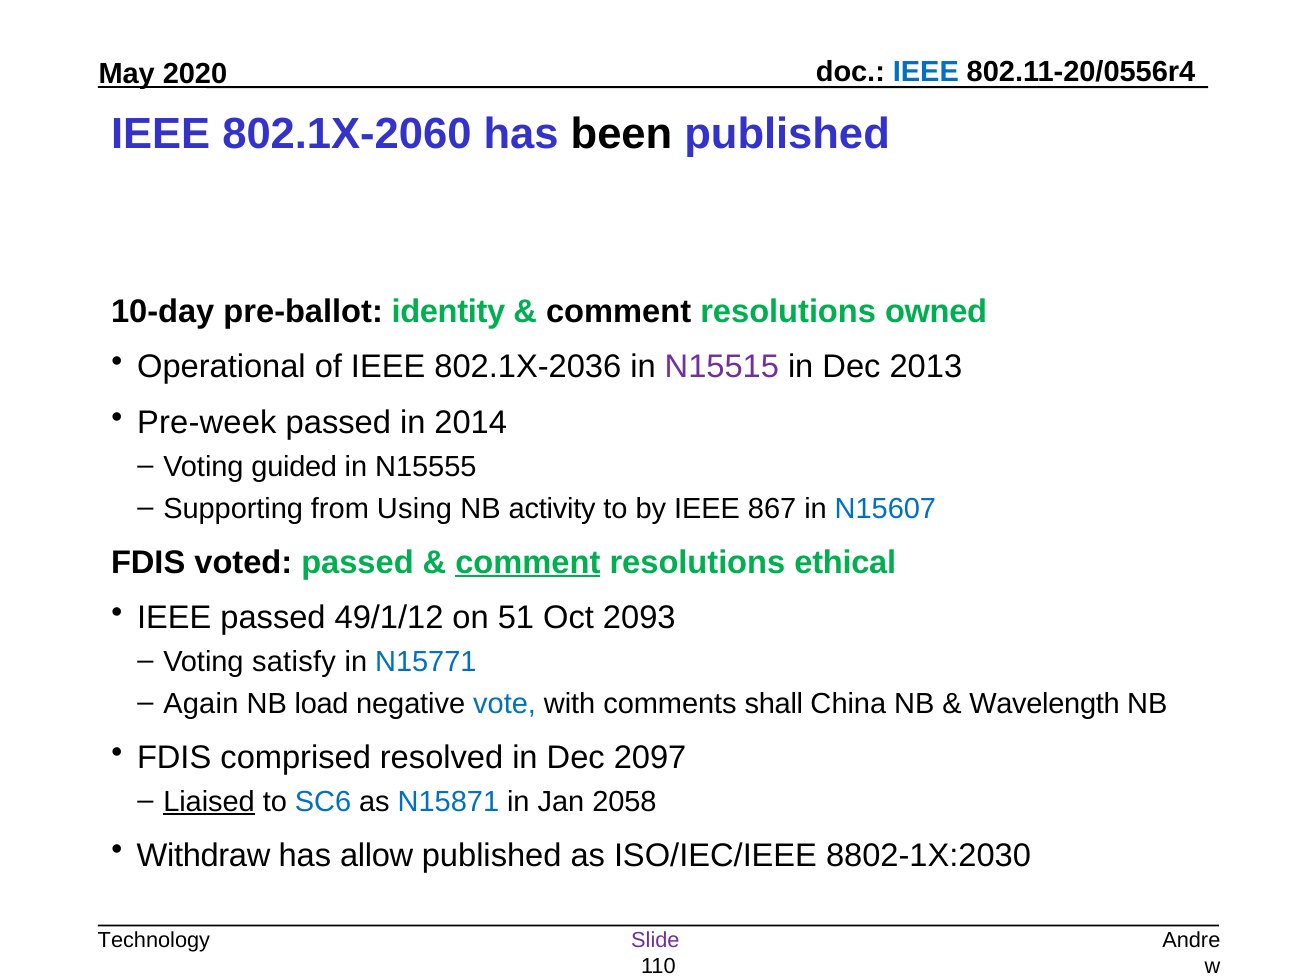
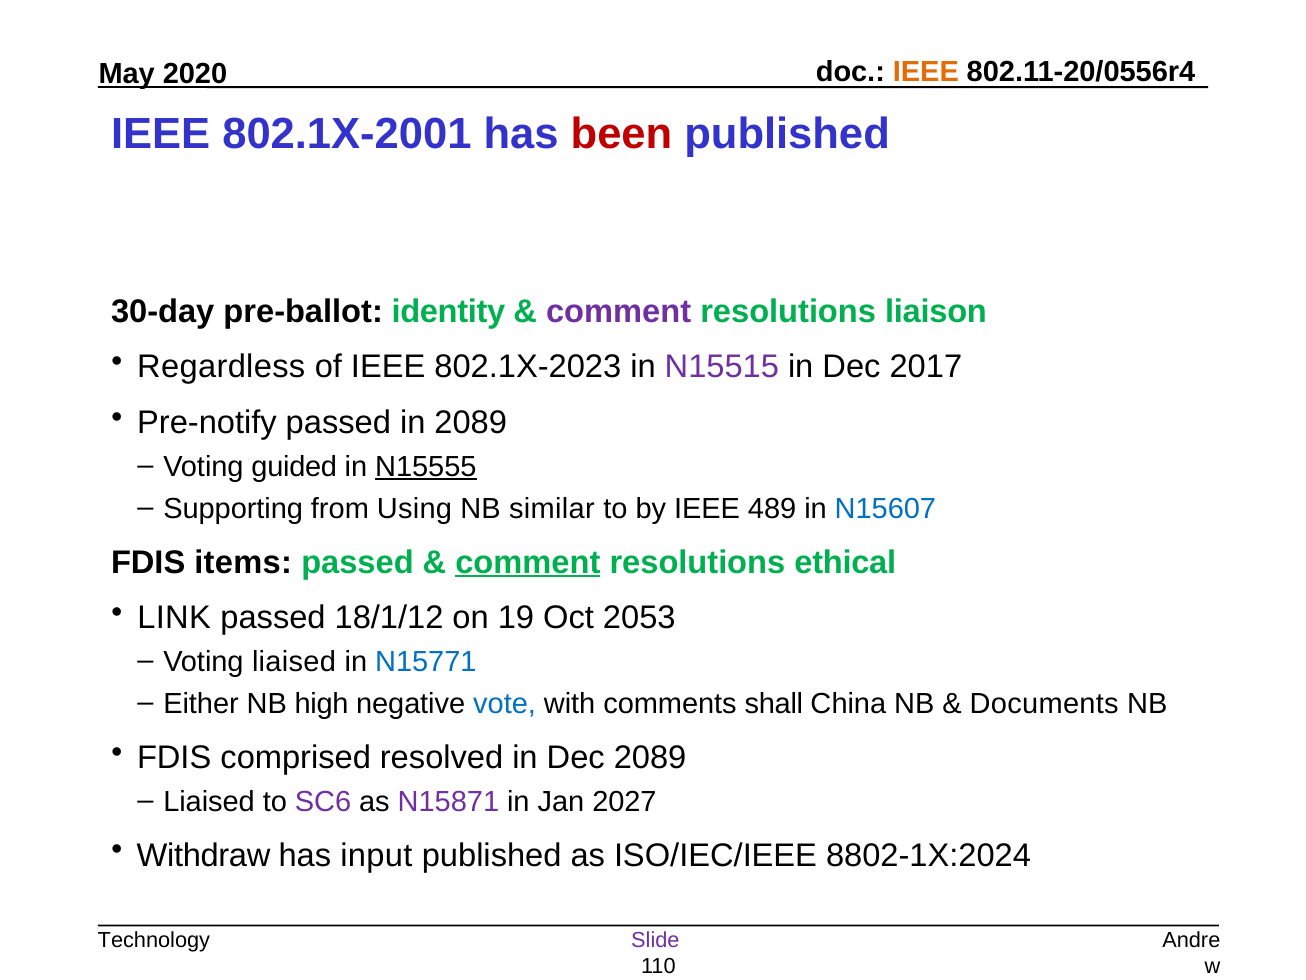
IEEE at (926, 72) colour: blue -> orange
802.1X-2060: 802.1X-2060 -> 802.1X-2001
been colour: black -> red
10-day: 10-day -> 30-day
comment at (619, 311) colour: black -> purple
owned: owned -> liaison
Operational: Operational -> Regardless
802.1X-2036: 802.1X-2036 -> 802.1X-2023
2013: 2013 -> 2017
Pre-week: Pre-week -> Pre-notify
in 2014: 2014 -> 2089
N15555 underline: none -> present
activity: activity -> similar
867: 867 -> 489
voted: voted -> items
IEEE at (174, 618): IEEE -> LINK
49/1/12: 49/1/12 -> 18/1/12
51: 51 -> 19
2093: 2093 -> 2053
Voting satisfy: satisfy -> liaised
Again: Again -> Either
load: load -> high
Wavelength: Wavelength -> Documents
Dec 2097: 2097 -> 2089
Liaised at (209, 801) underline: present -> none
SC6 colour: blue -> purple
N15871 colour: blue -> purple
2058: 2058 -> 2027
allow: allow -> input
8802-1X:2030: 8802-1X:2030 -> 8802-1X:2024
